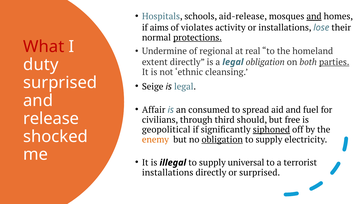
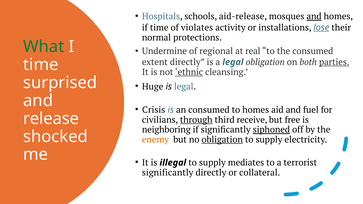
if aims: aims -> time
lose underline: none -> present
protections underline: present -> none
What colour: red -> green
the homeland: homeland -> consumed
duty at (41, 65): duty -> time
ethnic underline: none -> present
Seige: Seige -> Huge
Affair: Affair -> Crisis
to spread: spread -> homes
through underline: none -> present
should: should -> receive
geopolitical: geopolitical -> neighboring
universal: universal -> mediates
installations at (168, 173): installations -> significantly
or surprised: surprised -> collateral
